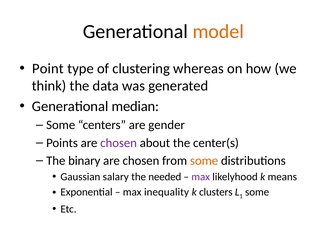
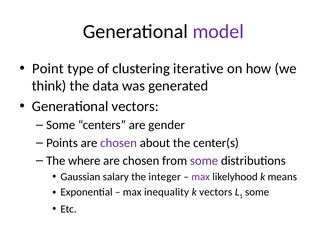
model colour: orange -> purple
whereas: whereas -> iterative
Generational median: median -> vectors
binary: binary -> where
some at (204, 161) colour: orange -> purple
needed: needed -> integer
k clusters: clusters -> vectors
